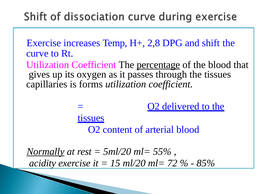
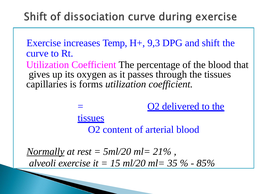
2,8: 2,8 -> 9,3
percentage underline: present -> none
55%: 55% -> 21%
acidity: acidity -> alveoli
72: 72 -> 35
